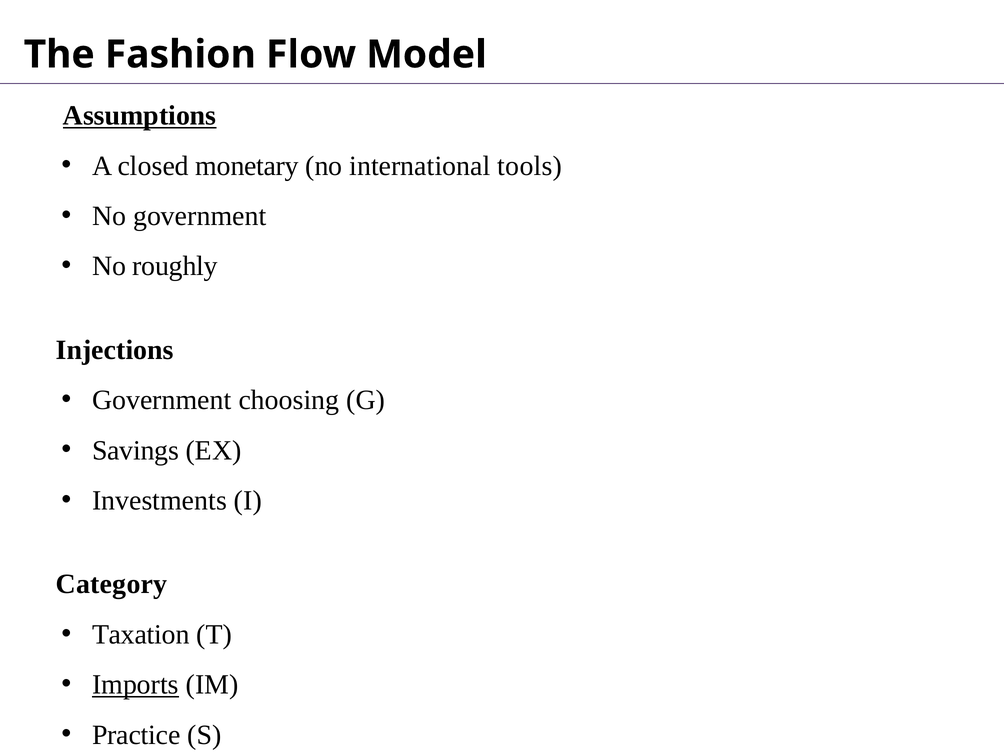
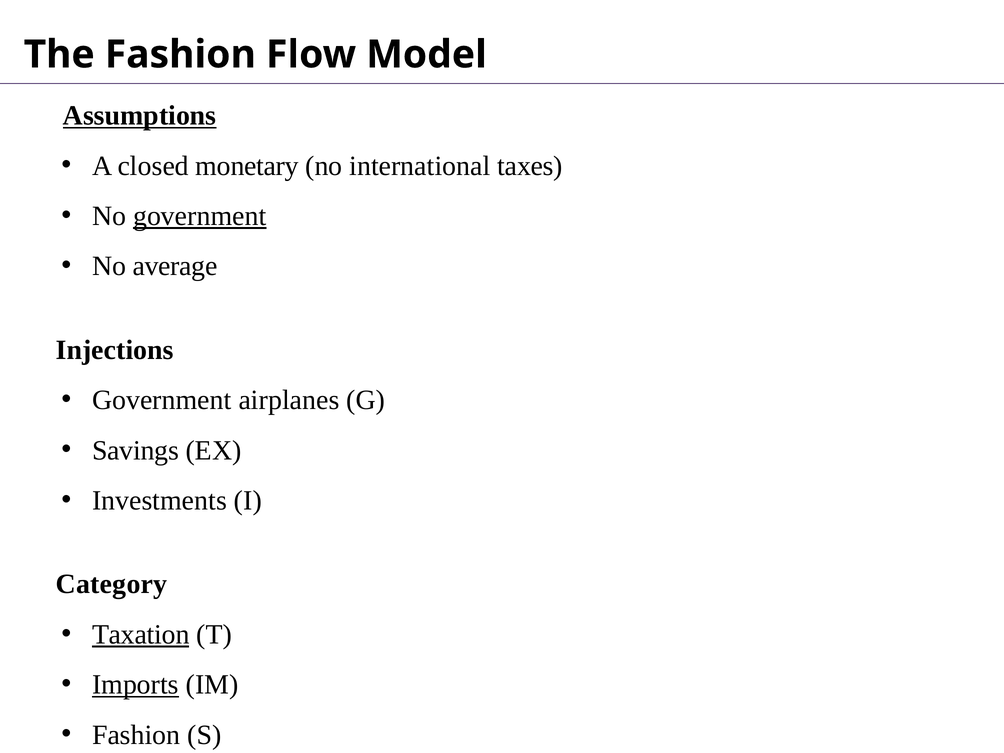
tools: tools -> taxes
government at (200, 216) underline: none -> present
roughly: roughly -> average
choosing: choosing -> airplanes
Taxation underline: none -> present
Practice at (136, 735): Practice -> Fashion
